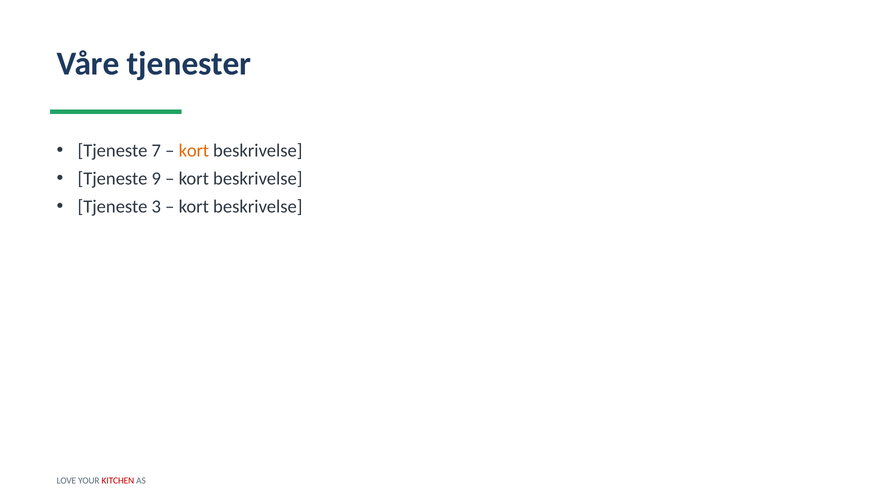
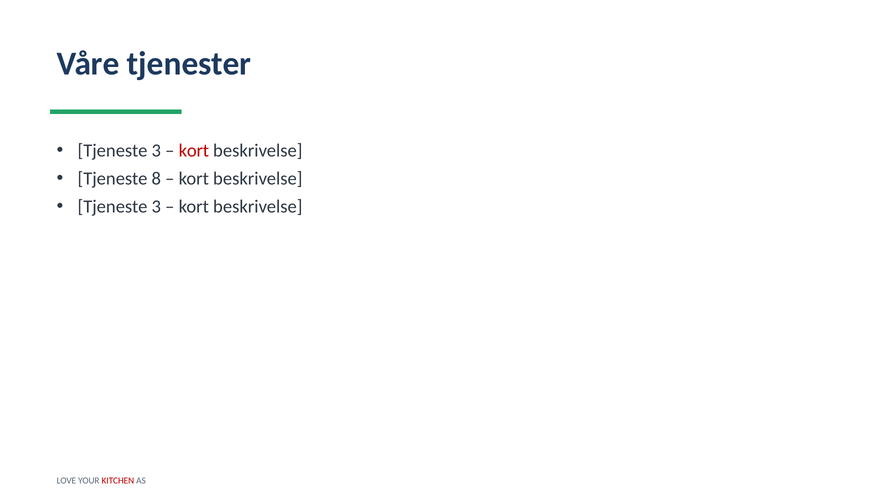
7 at (156, 151): 7 -> 3
kort at (194, 151) colour: orange -> red
9: 9 -> 8
